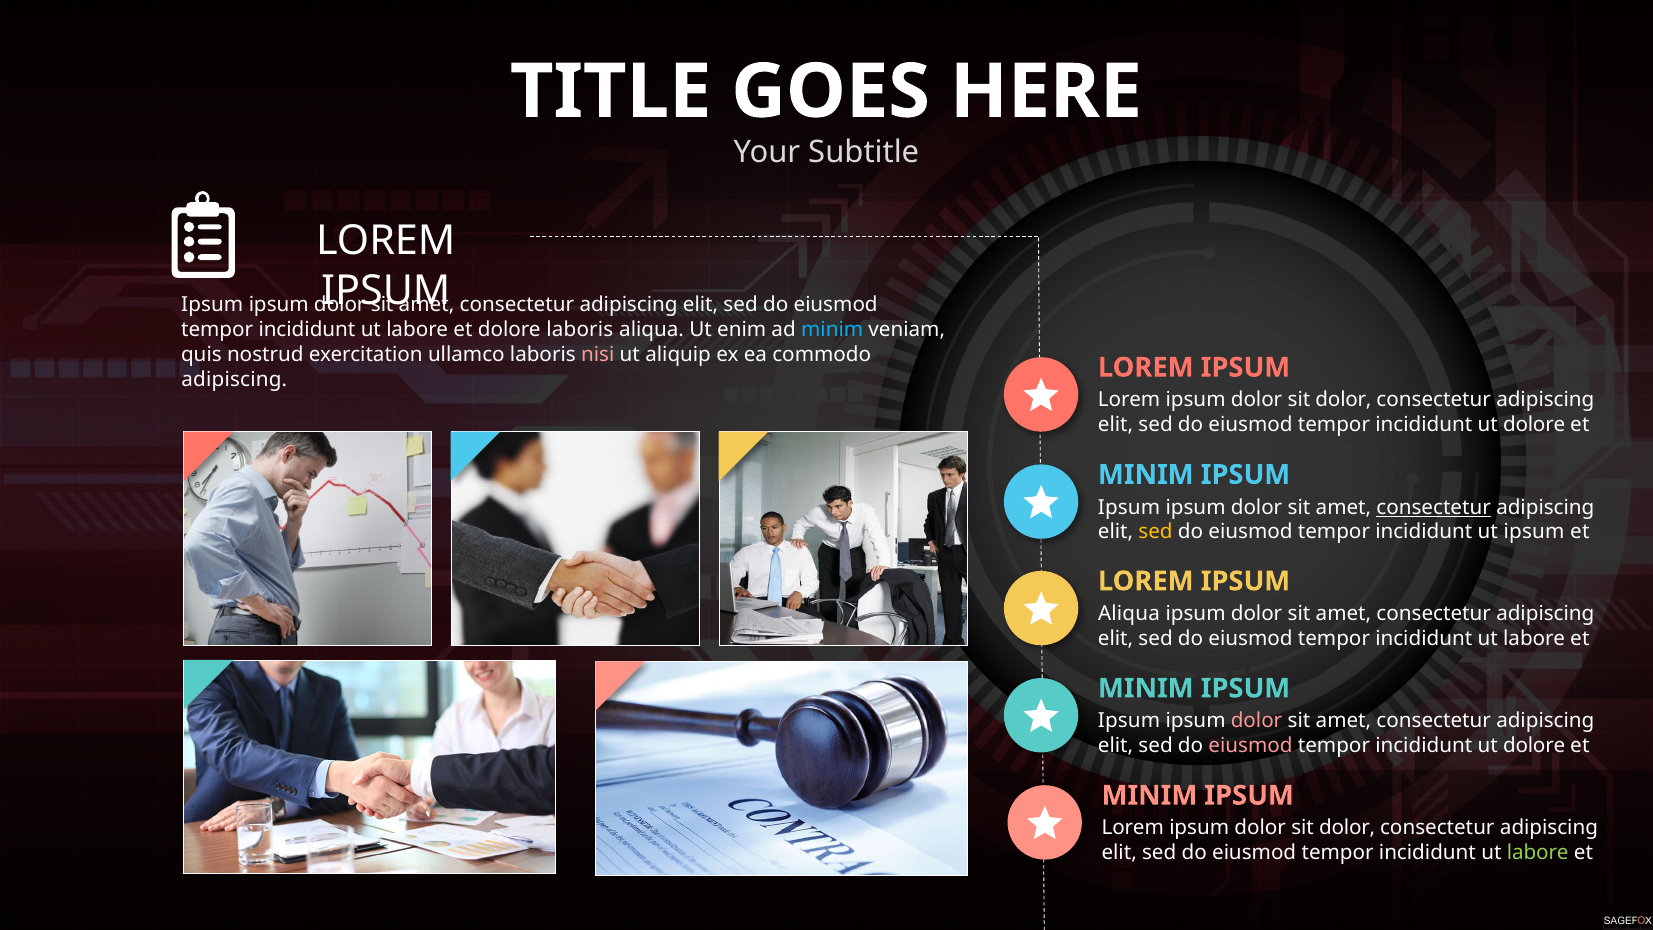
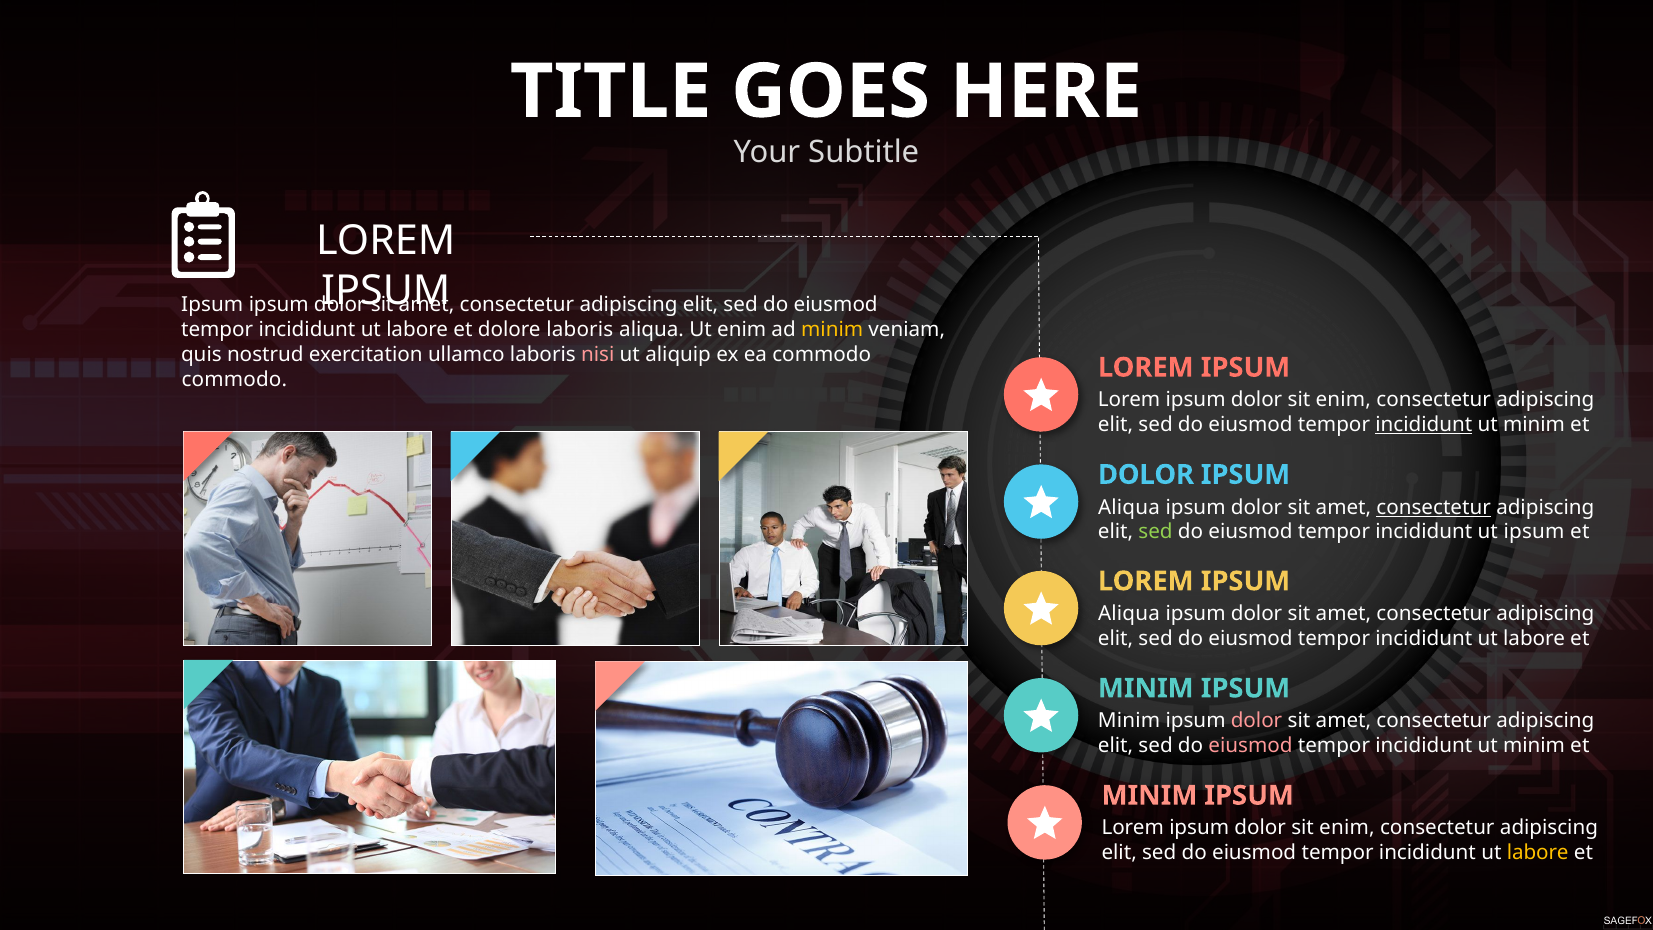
minim at (832, 330) colour: light blue -> yellow
adipiscing at (234, 379): adipiscing -> commodo
dolor at (1344, 400): dolor -> enim
incididunt at (1424, 425) underline: none -> present
dolore at (1534, 425): dolore -> minim
MINIM at (1146, 475): MINIM -> DOLOR
Ipsum at (1129, 507): Ipsum -> Aliqua
sed at (1156, 532) colour: yellow -> light green
Ipsum at (1129, 721): Ipsum -> Minim
dolore at (1534, 746): dolore -> minim
dolor at (1347, 828): dolor -> enim
labore at (1538, 853) colour: light green -> yellow
